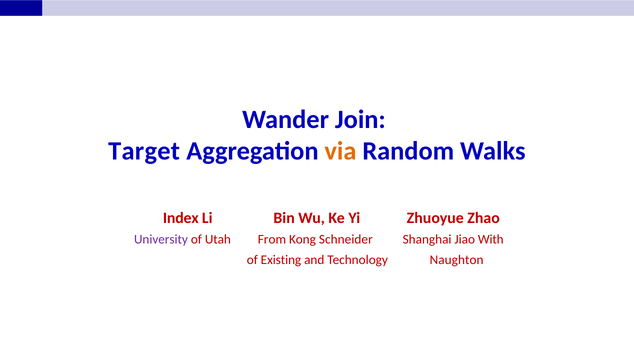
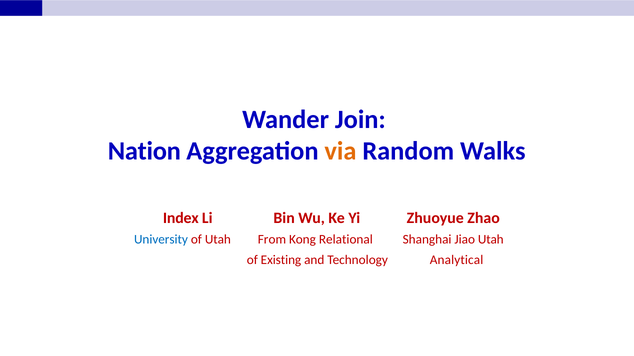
Target: Target -> Nation
University colour: purple -> blue
Schneider: Schneider -> Relational
Jiao With: With -> Utah
Naughton: Naughton -> Analytical
